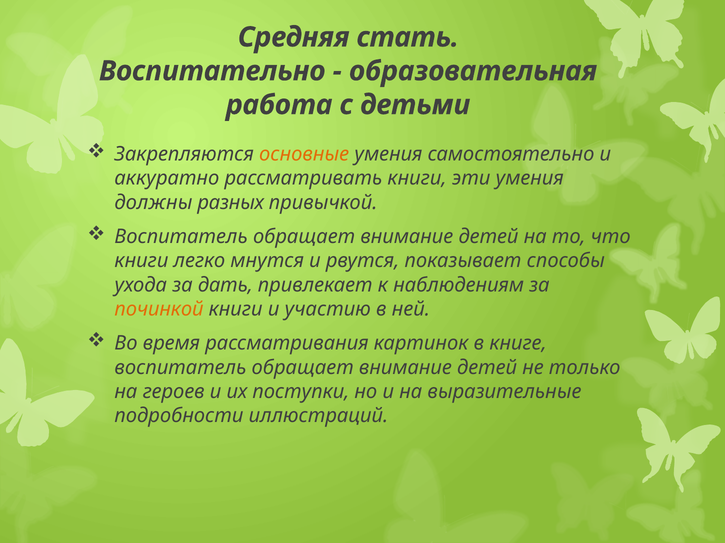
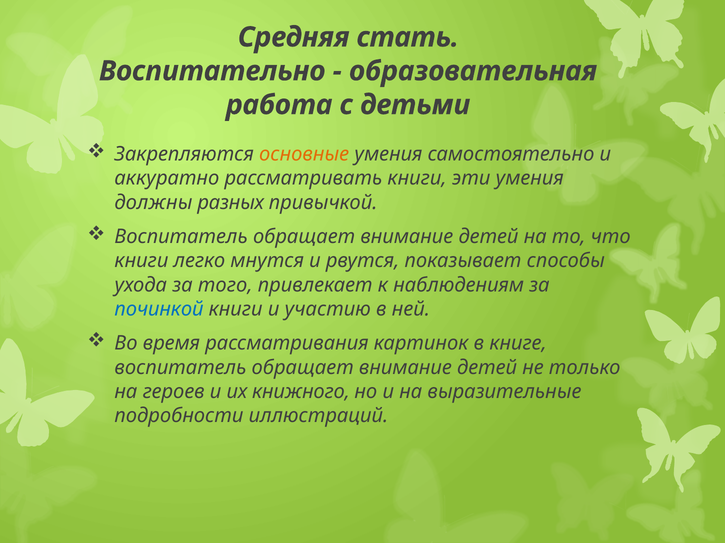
дать: дать -> того
починкой colour: orange -> blue
поступки: поступки -> книжного
